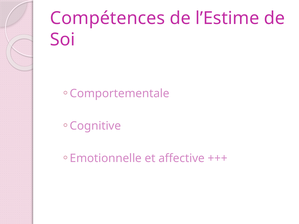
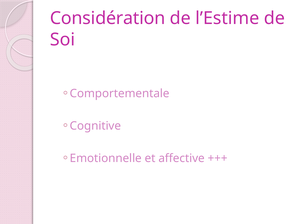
Compétences: Compétences -> Considération
